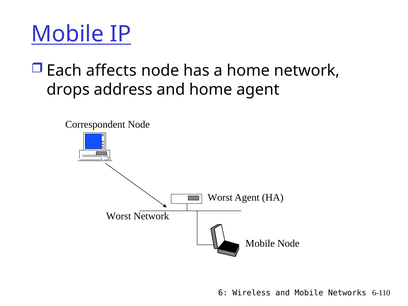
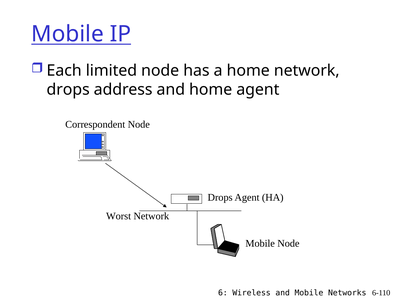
affects: affects -> limited
Worst at (220, 198): Worst -> Drops
